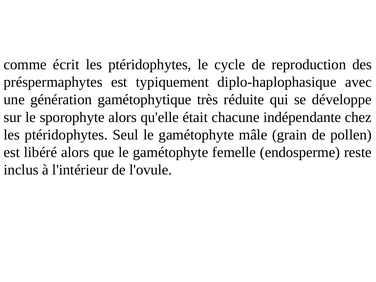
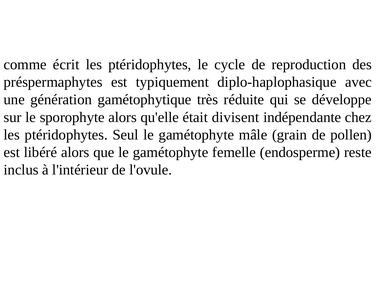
chacune: chacune -> divisent
